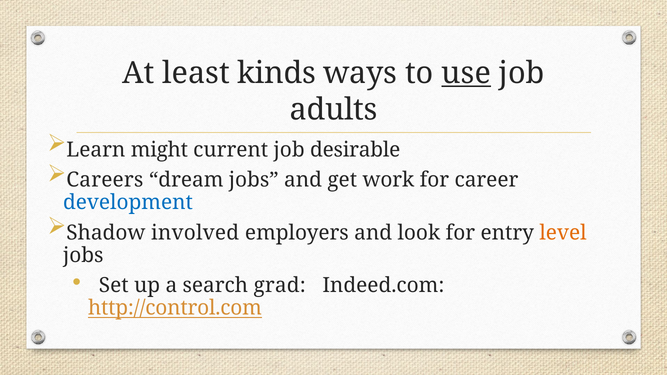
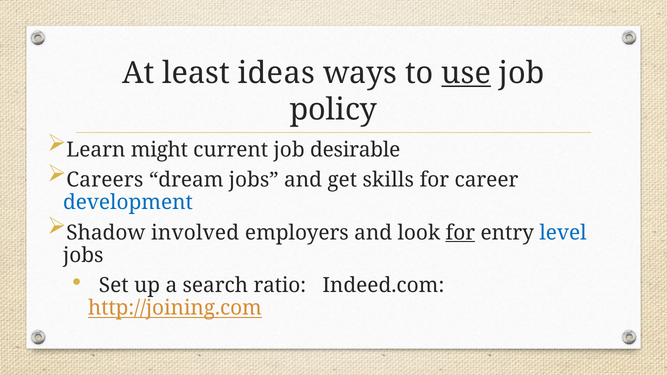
kinds: kinds -> ideas
adults: adults -> policy
work: work -> skills
for at (460, 233) underline: none -> present
level colour: orange -> blue
grad: grad -> ratio
http://control.com: http://control.com -> http://joining.com
